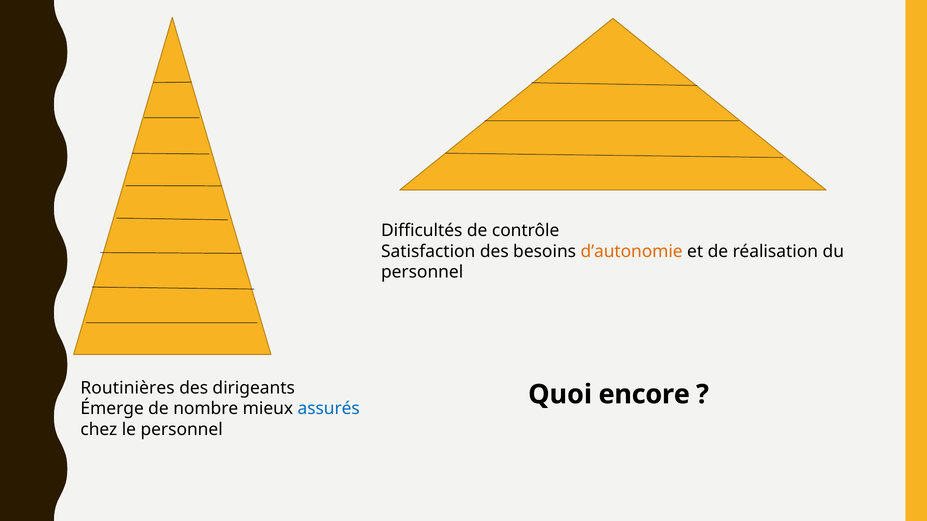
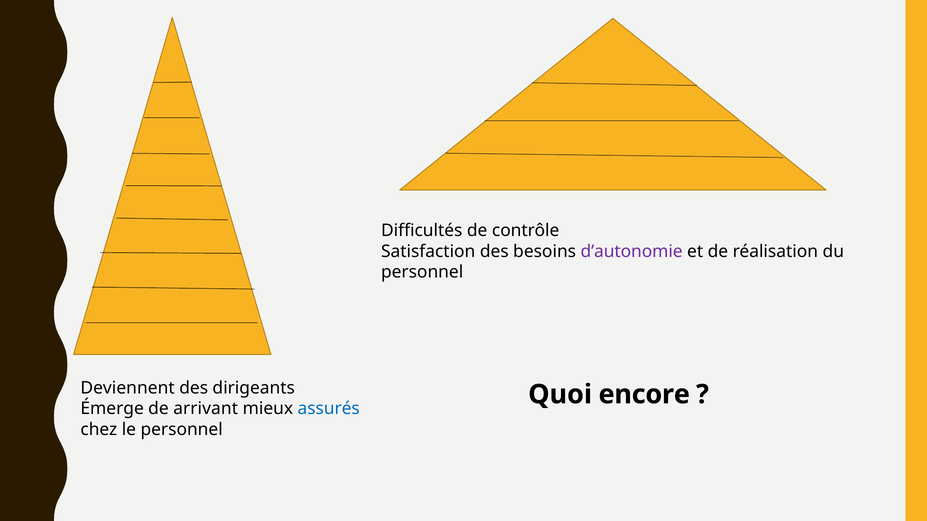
d’autonomie colour: orange -> purple
Routinières: Routinières -> Deviennent
nombre: nombre -> arrivant
